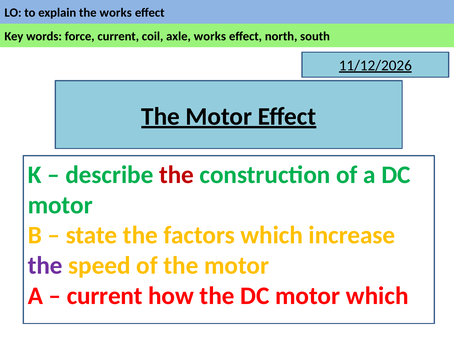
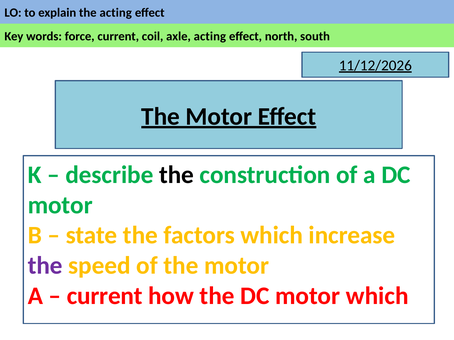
the works: works -> acting
works at (210, 36): works -> acting
the at (177, 175) colour: red -> black
